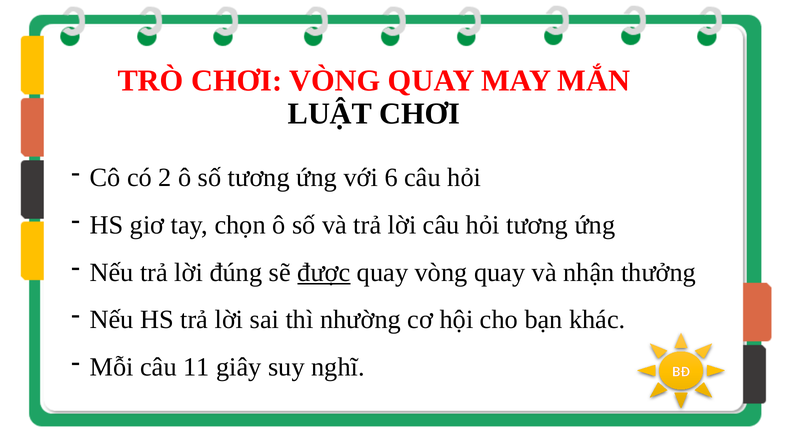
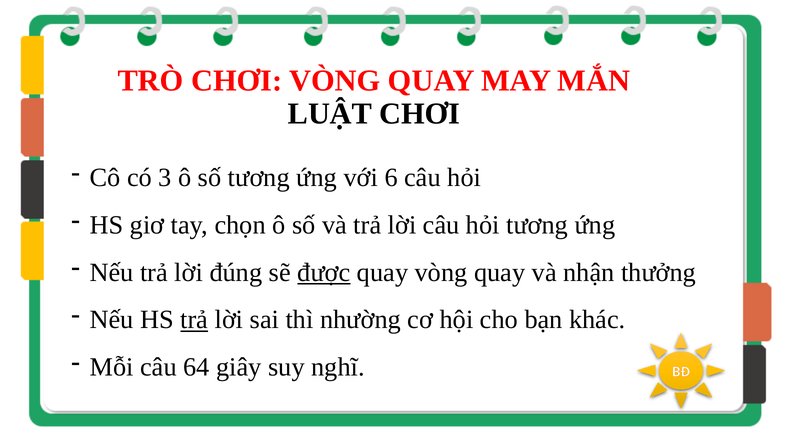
2: 2 -> 3
trả at (194, 320) underline: none -> present
11: 11 -> 64
